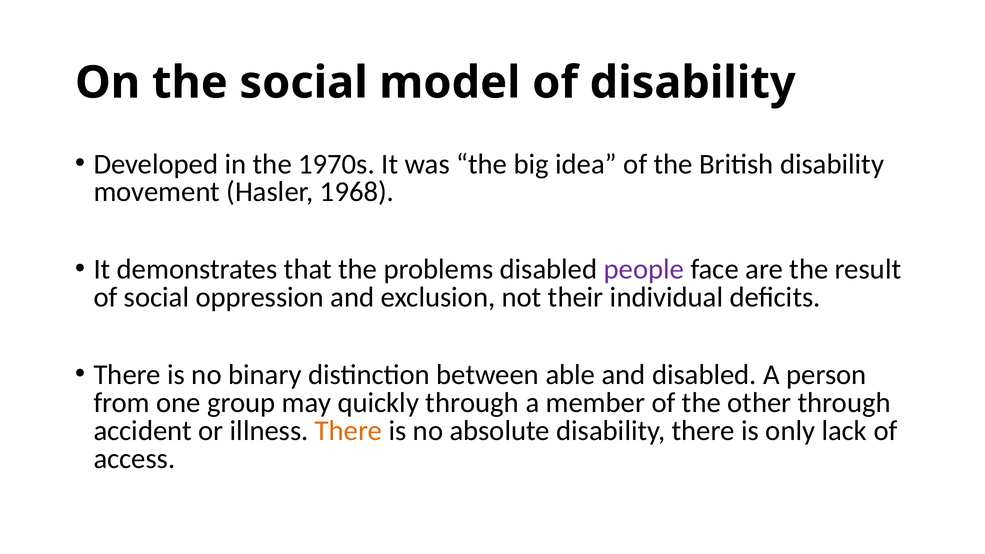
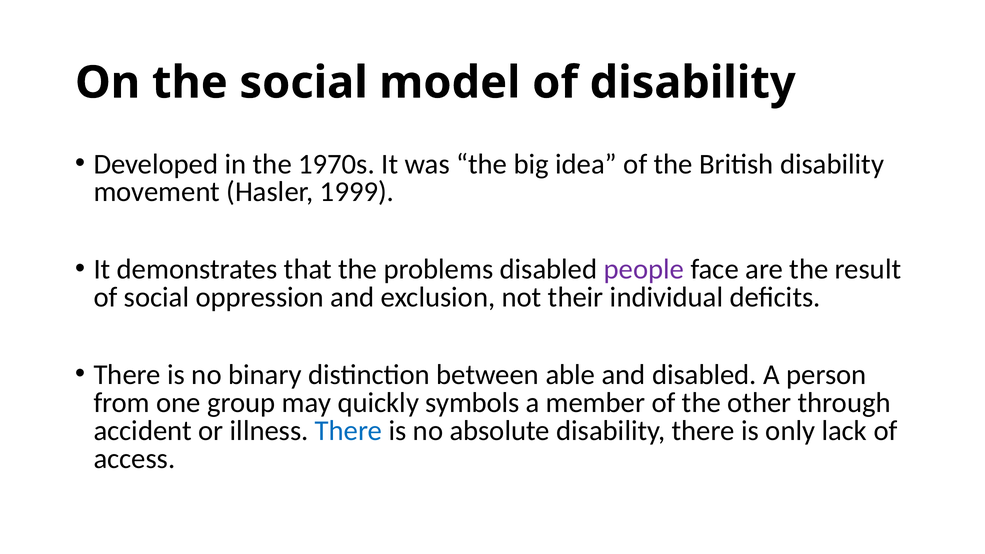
1968: 1968 -> 1999
quickly through: through -> symbols
There at (349, 431) colour: orange -> blue
